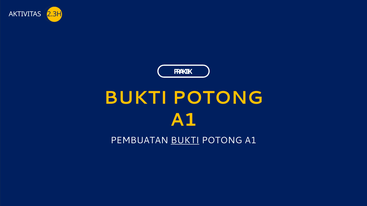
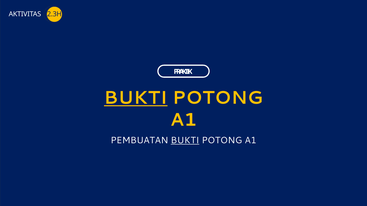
BUKTI at (136, 98) underline: none -> present
